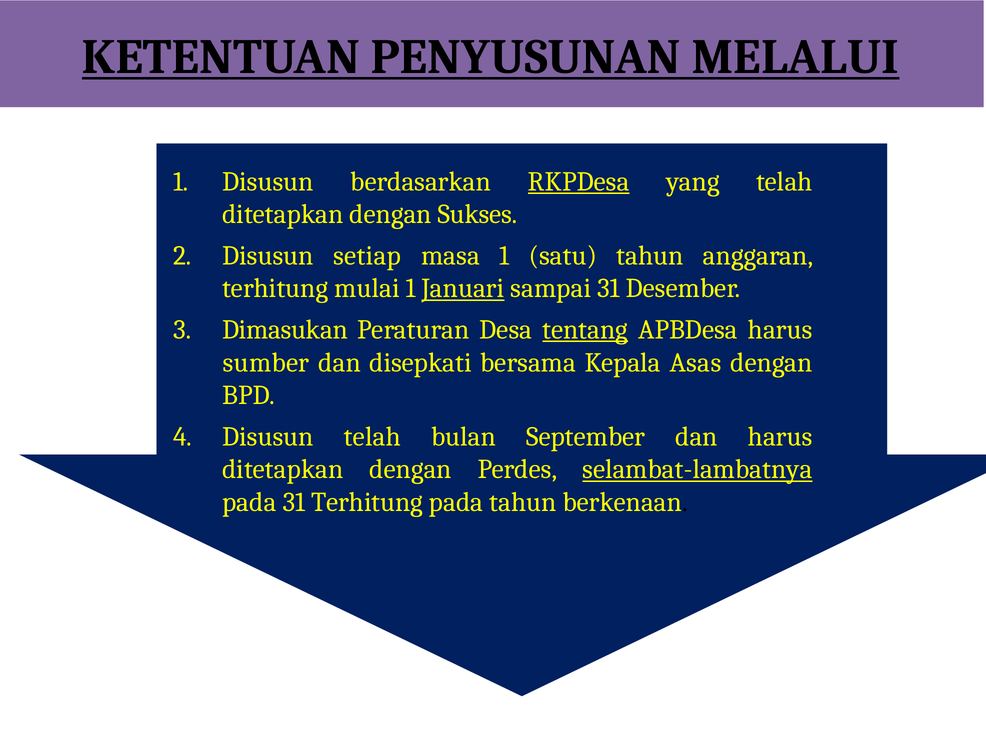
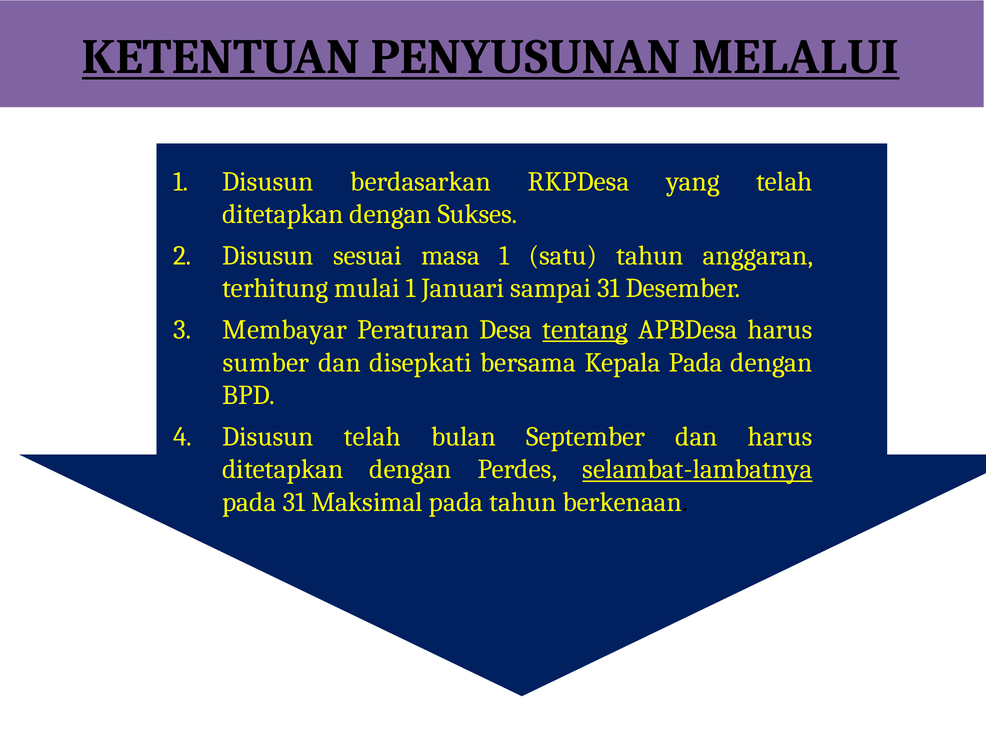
RKPDesa underline: present -> none
setiap: setiap -> sesuai
Januari underline: present -> none
Dimasukan: Dimasukan -> Membayar
Kepala Asas: Asas -> Pada
31 Terhitung: Terhitung -> Maksimal
